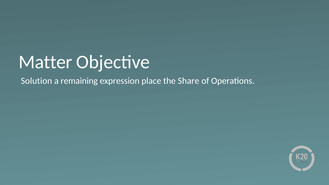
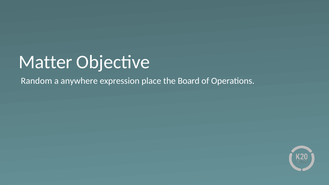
Solution: Solution -> Random
remaining: remaining -> anywhere
Share: Share -> Board
